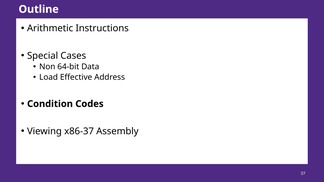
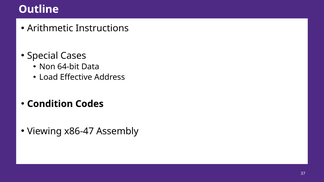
x86-37: x86-37 -> x86-47
